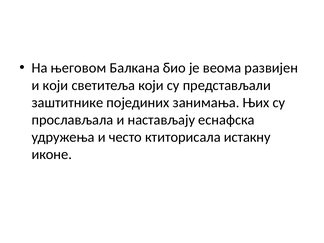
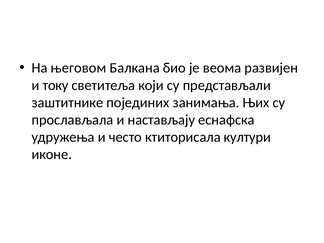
и који: који -> току
истакну: истакну -> култури
